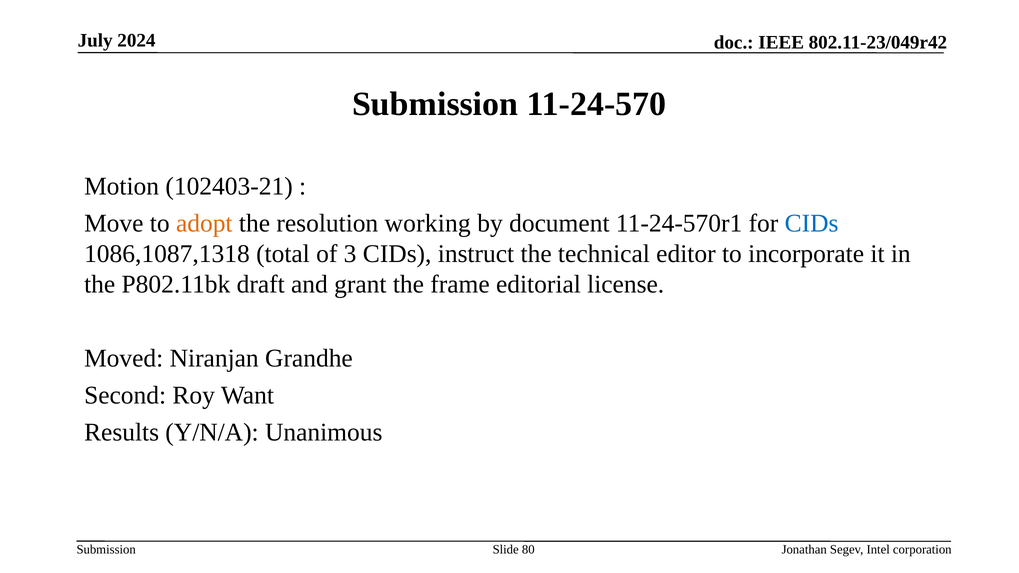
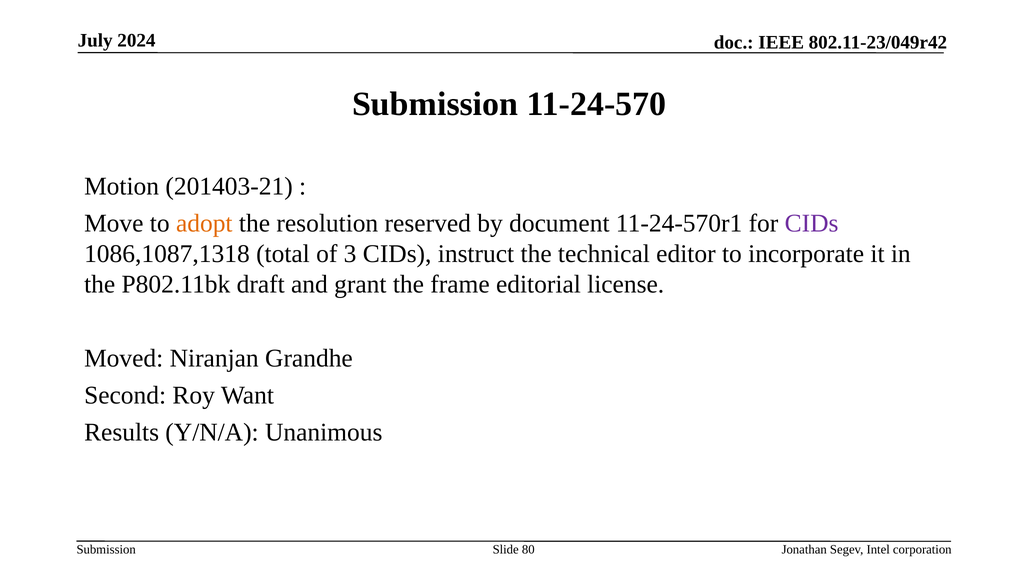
102403-21: 102403-21 -> 201403-21
working: working -> reserved
CIDs at (812, 223) colour: blue -> purple
